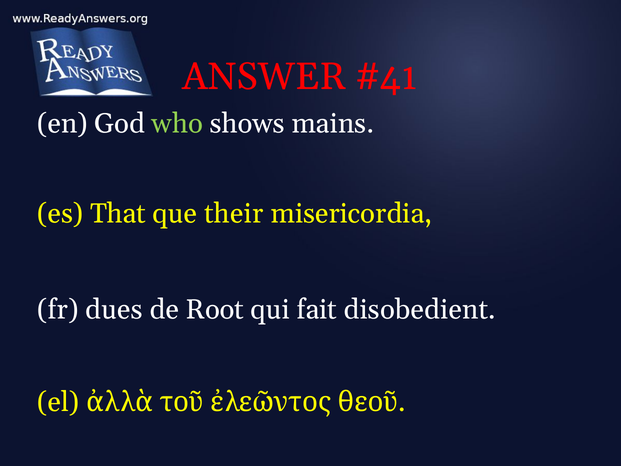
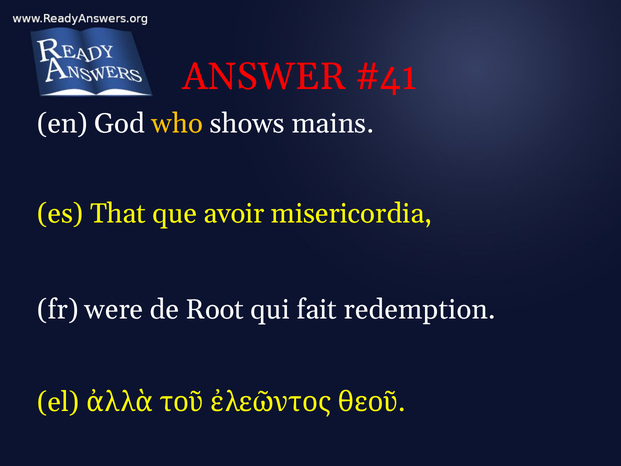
who colour: light green -> yellow
their: their -> avoir
dues: dues -> were
disobedient: disobedient -> redemption
